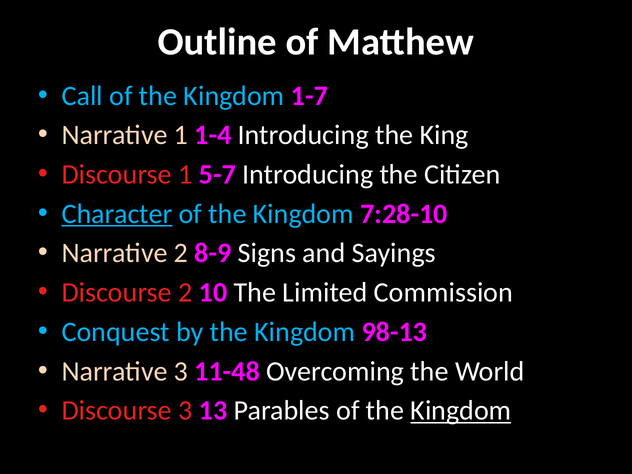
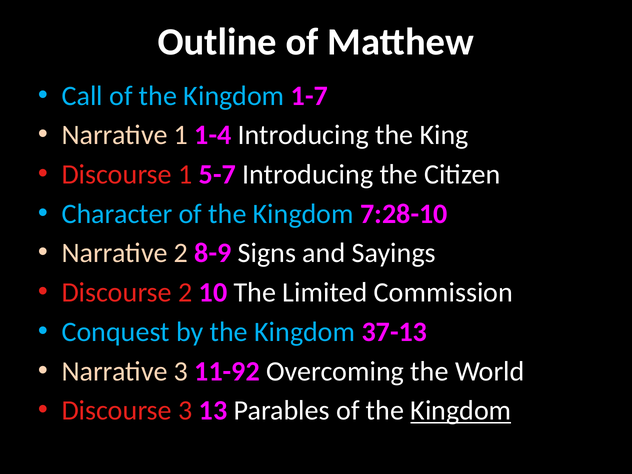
Character underline: present -> none
98-13: 98-13 -> 37-13
11-48: 11-48 -> 11-92
